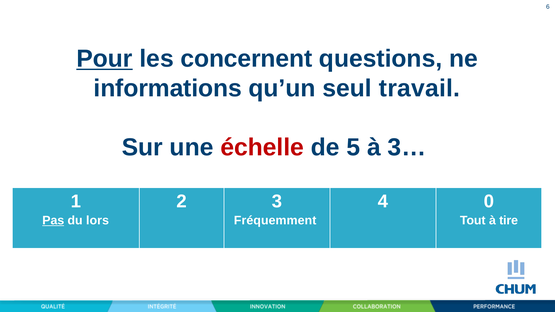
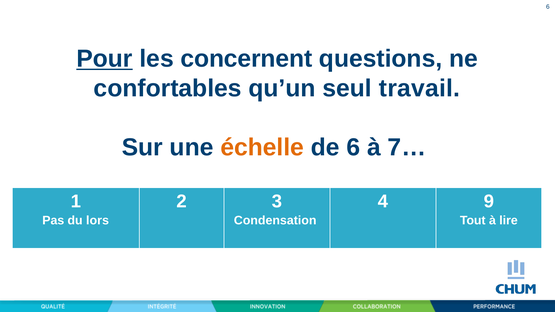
informations: informations -> confortables
échelle colour: red -> orange
de 5: 5 -> 6
3…: 3… -> 7…
0: 0 -> 9
Pas underline: present -> none
Fréquemment: Fréquemment -> Condensation
tire: tire -> lire
